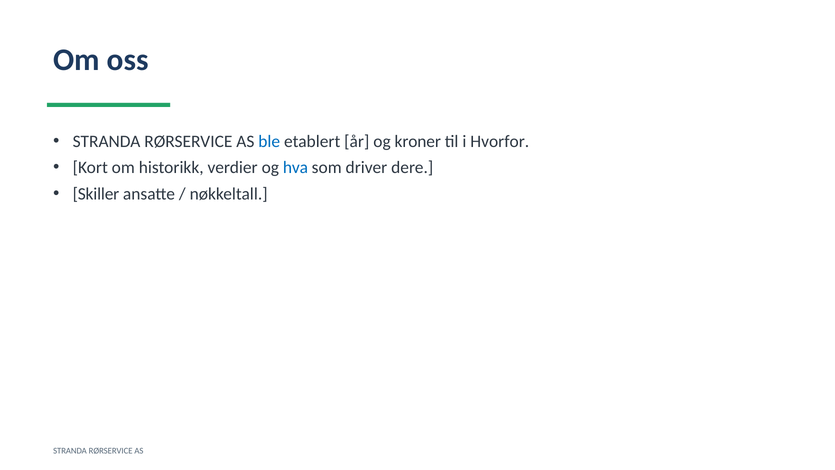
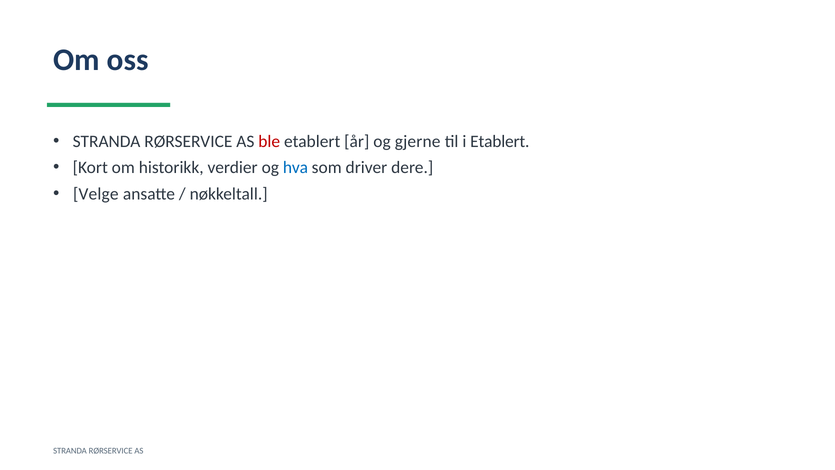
ble colour: blue -> red
kroner: kroner -> gjerne
i Hvorfor: Hvorfor -> Etablert
Skiller: Skiller -> Velge
